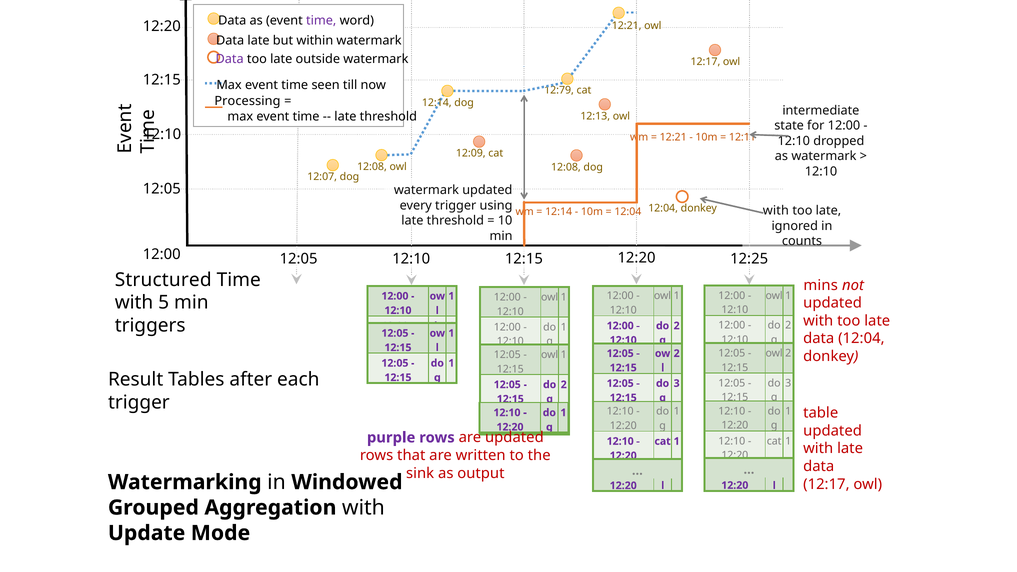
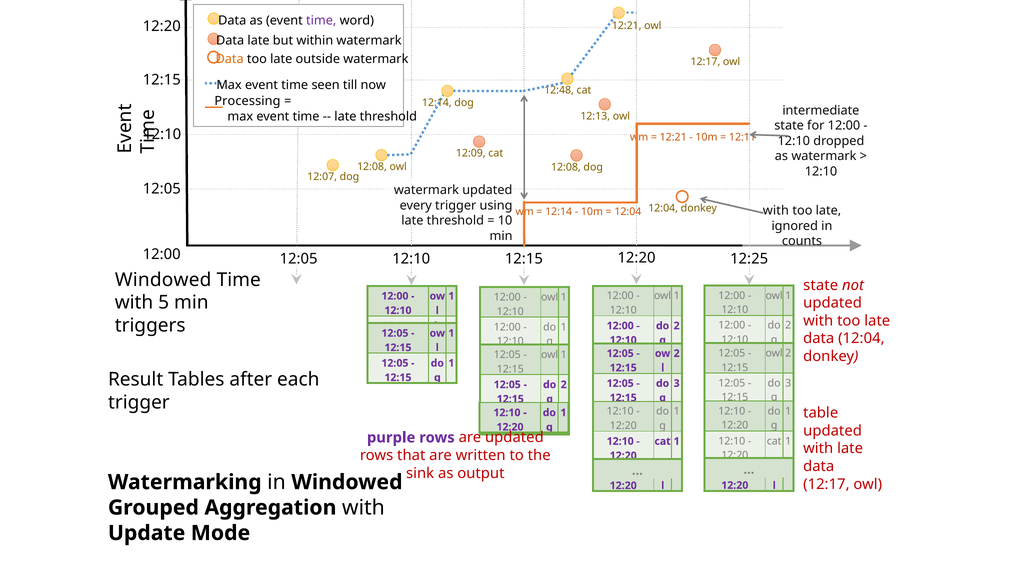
Data at (230, 59) colour: purple -> orange
12:79: 12:79 -> 12:48
Structured at (163, 280): Structured -> Windowed
mins at (821, 285): mins -> state
